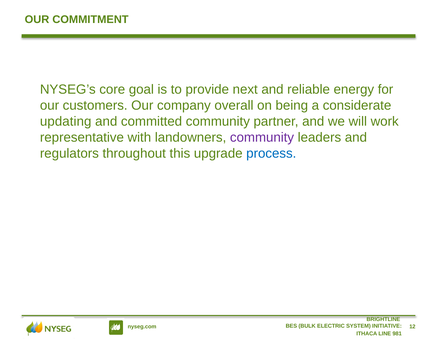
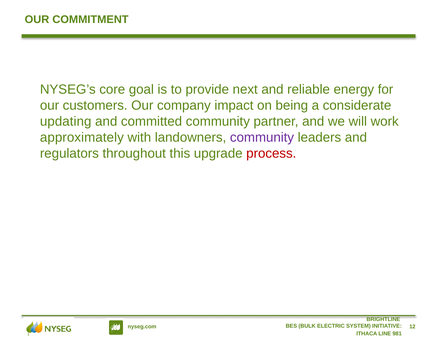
overall: overall -> impact
representative: representative -> approximately
process colour: blue -> red
